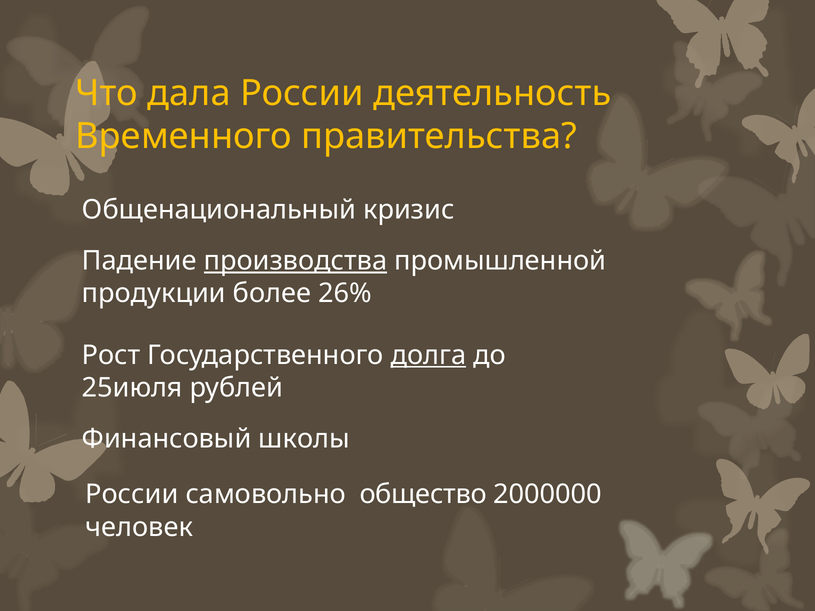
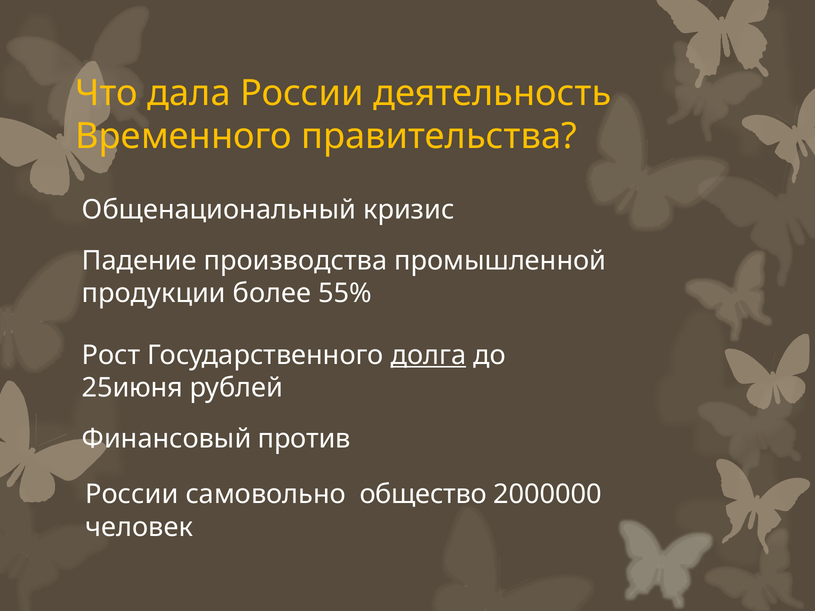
производства underline: present -> none
26%: 26% -> 55%
25июля: 25июля -> 25июня
школы: школы -> против
